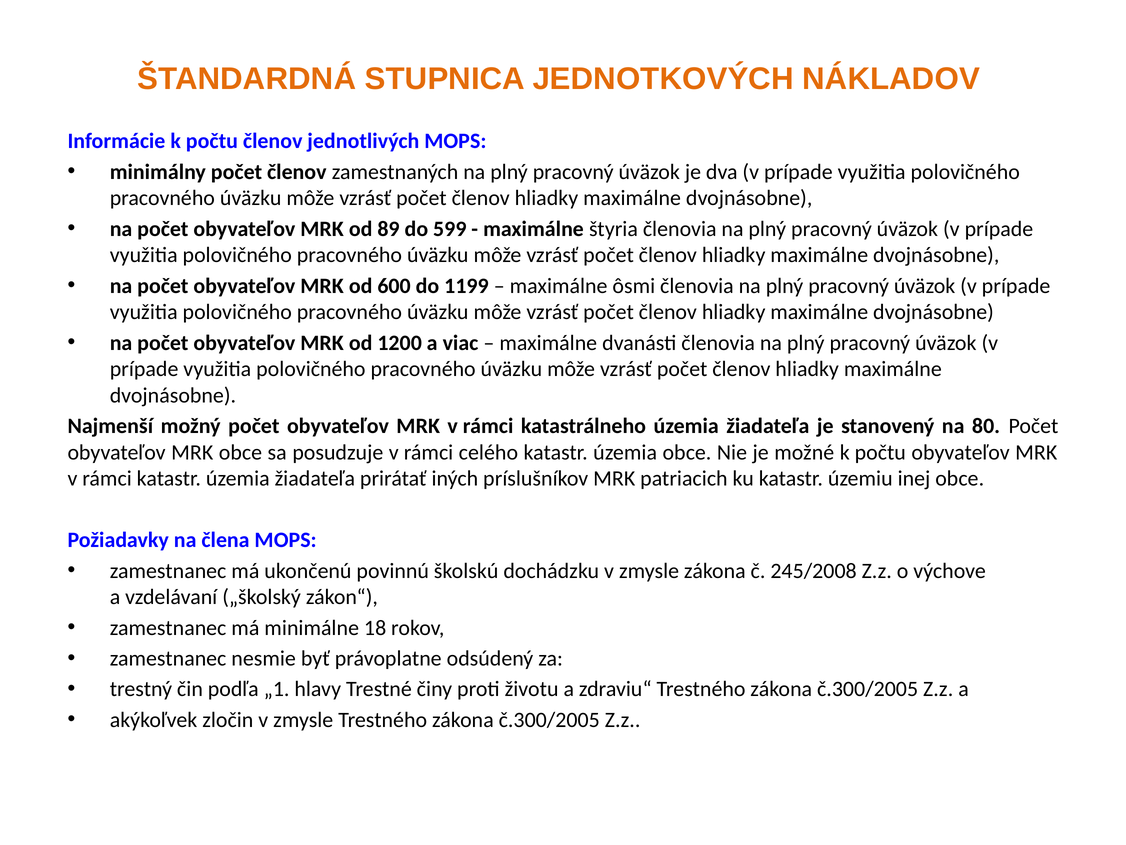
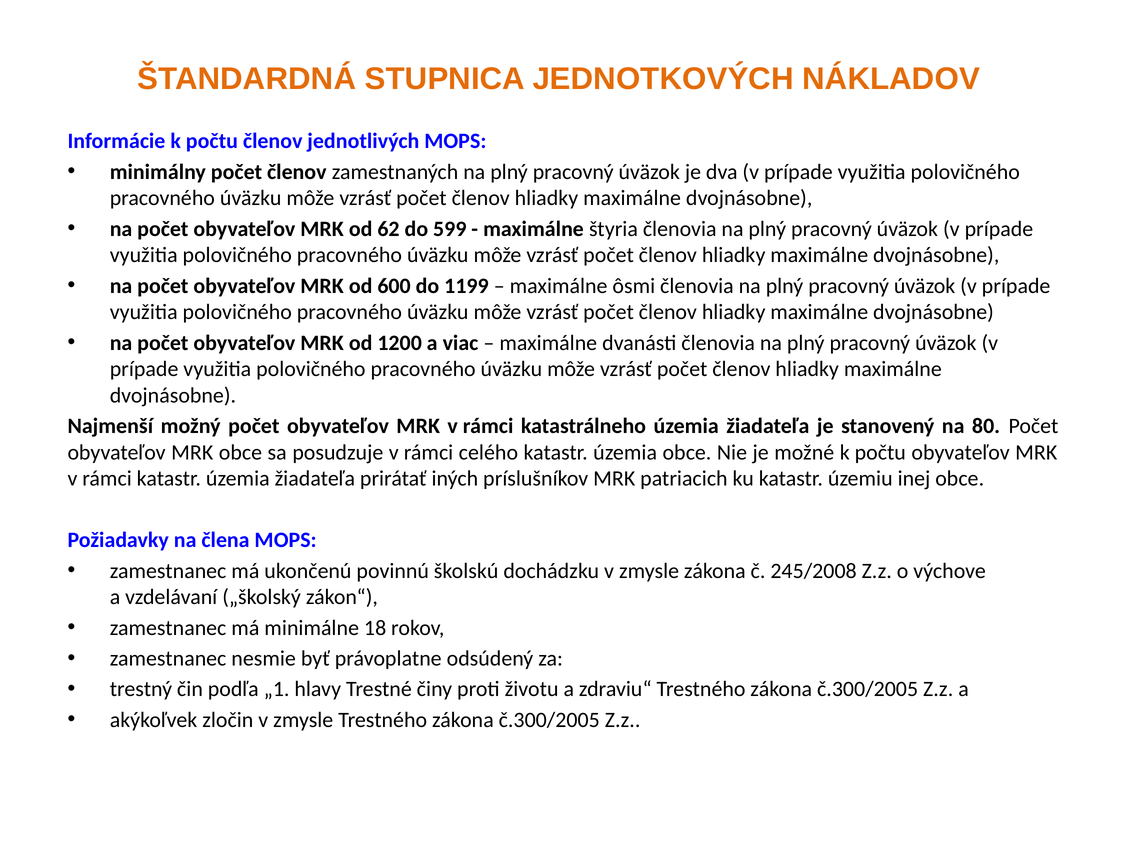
89: 89 -> 62
